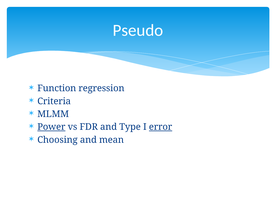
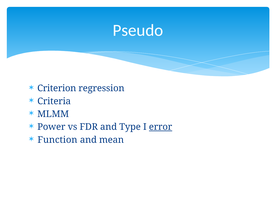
Function: Function -> Criterion
Power underline: present -> none
Choosing: Choosing -> Function
